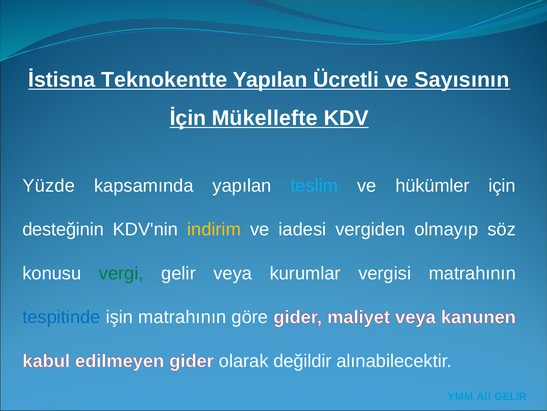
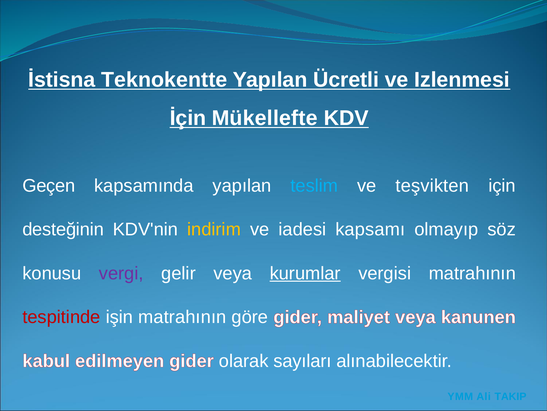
Sayısının: Sayısının -> Izlenmesi
Yüzde: Yüzde -> Geçen
hükümler: hükümler -> teşvikten
vergiden: vergiden -> kapsamı
vergi colour: green -> purple
kurumlar underline: none -> present
tespitinde colour: blue -> red
değildir: değildir -> sayıları
Ali GELIR: GELIR -> TAKIP
